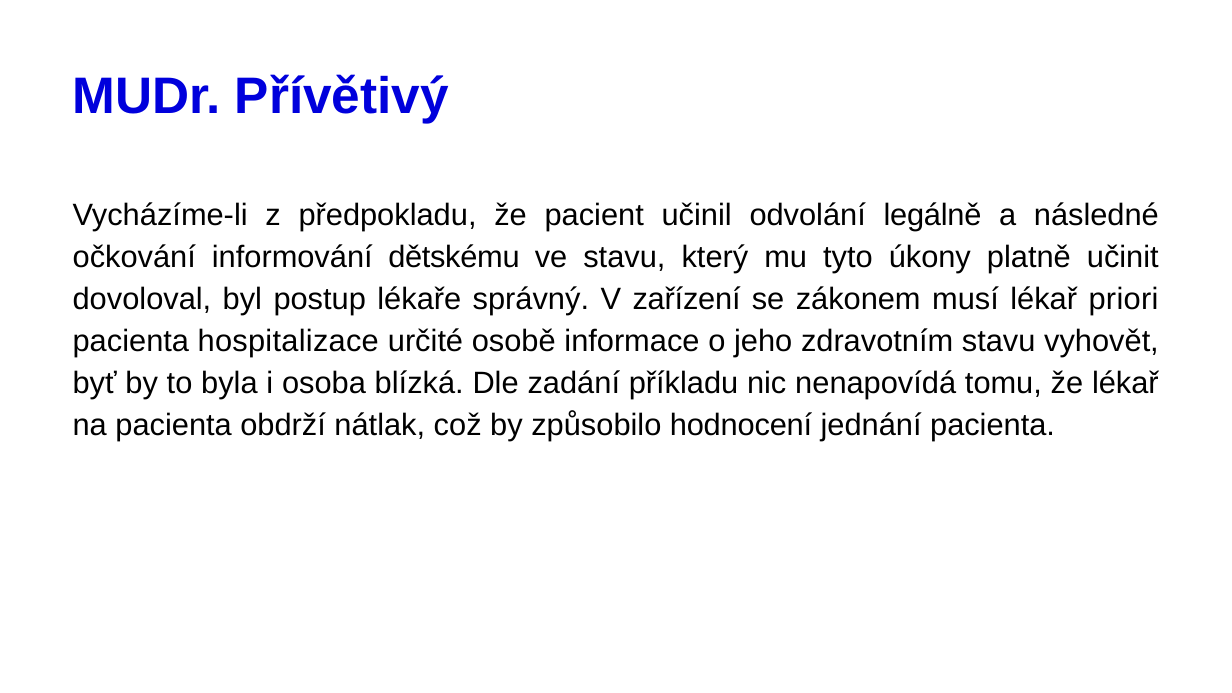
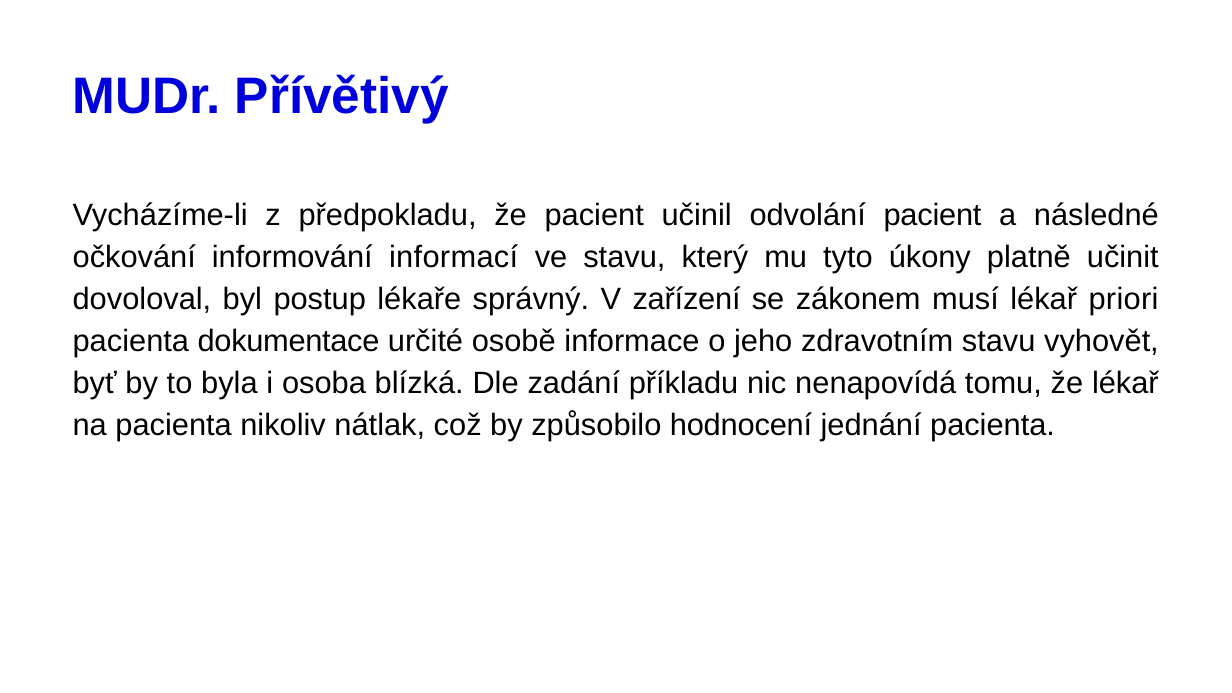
odvolání legálně: legálně -> pacient
dětskému: dětskému -> informací
hospitalizace: hospitalizace -> dokumentace
obdrží: obdrží -> nikoliv
